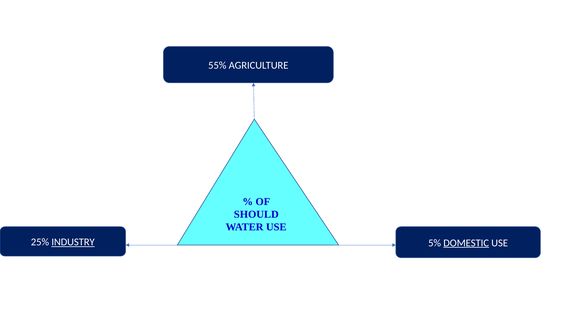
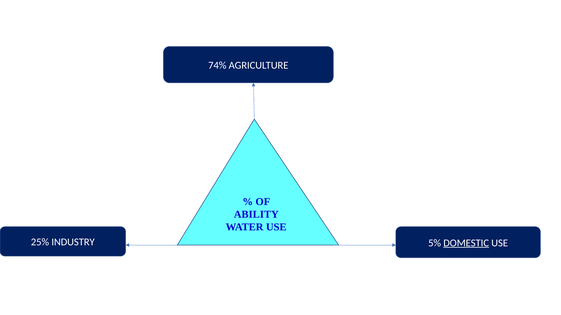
55%: 55% -> 74%
SHOULD: SHOULD -> ABILITY
INDUSTRY underline: present -> none
